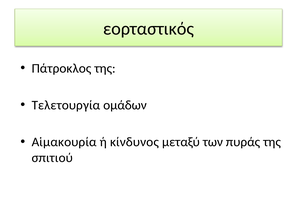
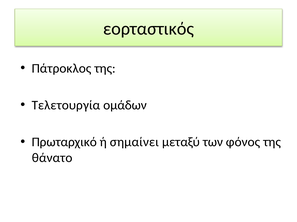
Αἱμακουρία: Αἱμακουρία -> Πρωταρχικό
κίνδυνος: κίνδυνος -> σημαίνει
πυράς: πυράς -> φόνος
σπιτιού: σπιτιού -> θάνατο
